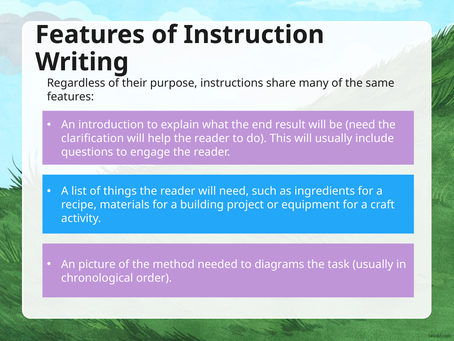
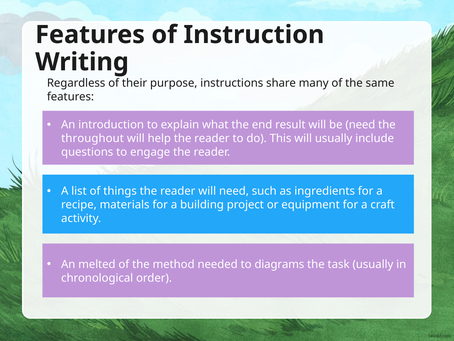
clarification: clarification -> throughout
picture: picture -> melted
